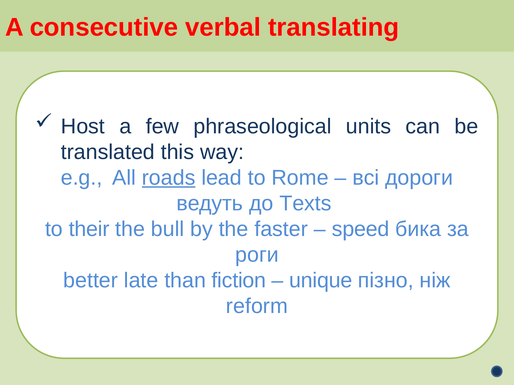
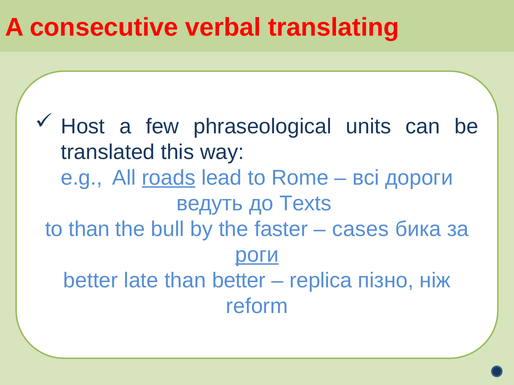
to their: their -> than
speed: speed -> cases
роги underline: none -> present
than fiction: fiction -> better
unique: unique -> replica
